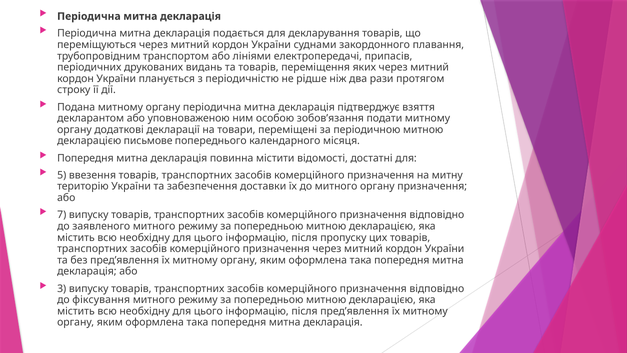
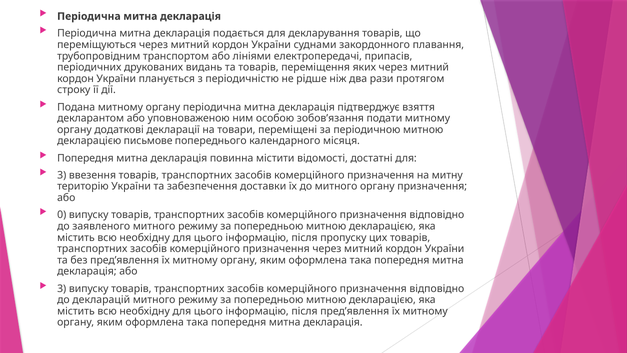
5 at (62, 175): 5 -> 3
7: 7 -> 0
фіксування: фіксування -> декларацій
